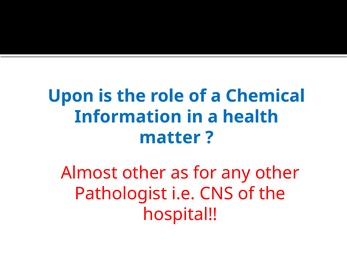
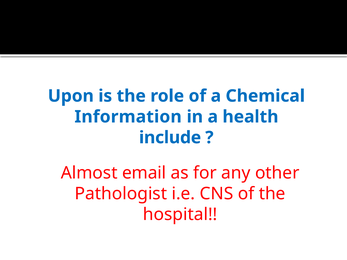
matter: matter -> include
Almost other: other -> email
